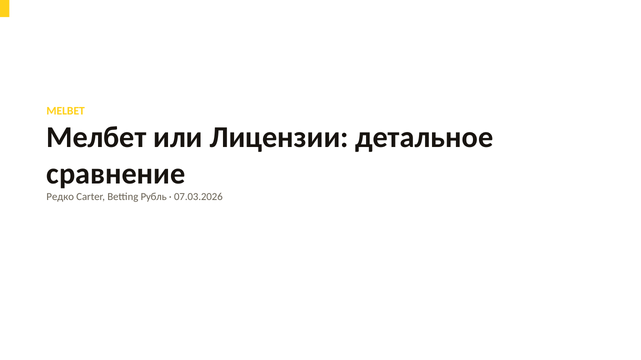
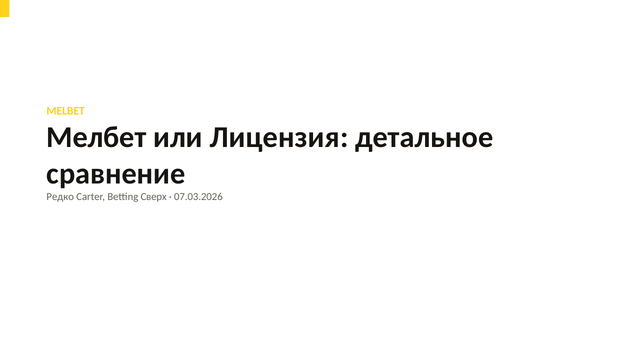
Лицензии: Лицензии -> Лицензия
Рубль: Рубль -> Сверх
